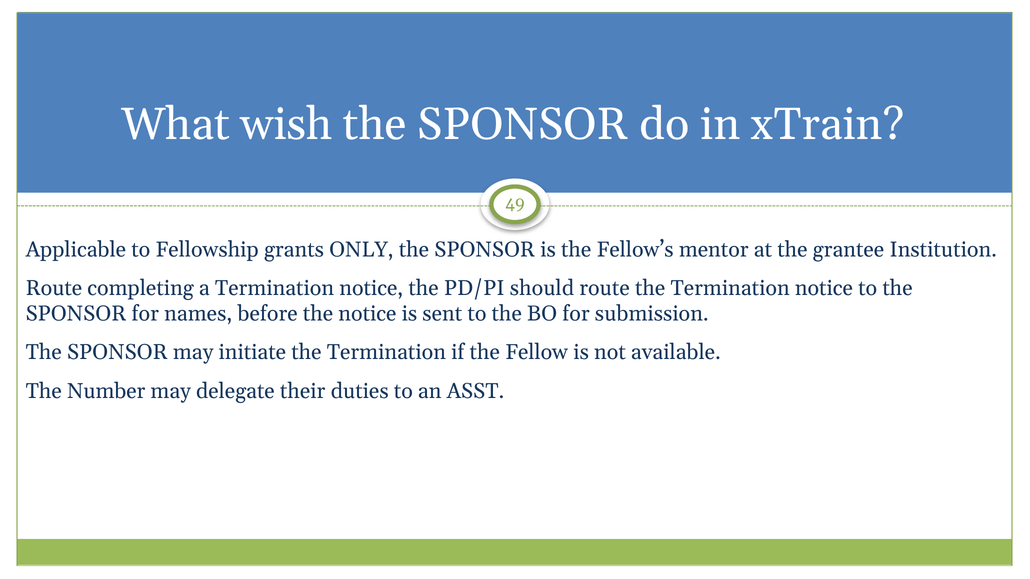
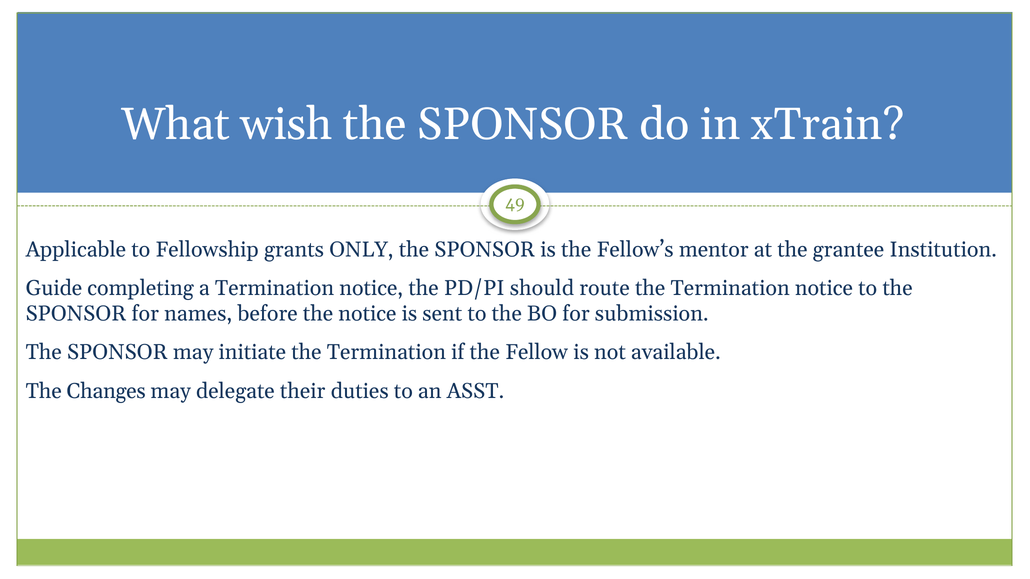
Route at (54, 288): Route -> Guide
Number: Number -> Changes
